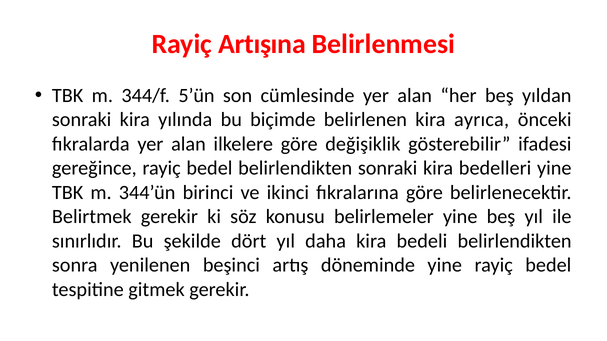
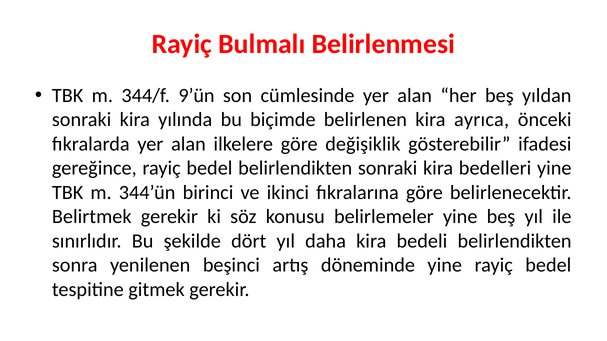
Artışına: Artışına -> Bulmalı
5’ün: 5’ün -> 9’ün
